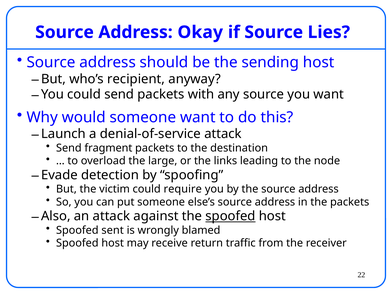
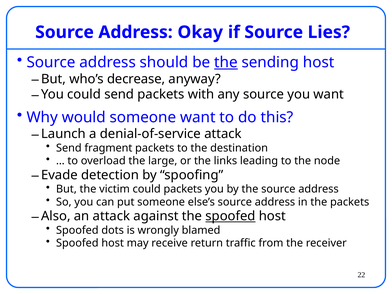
the at (226, 62) underline: none -> present
recipient: recipient -> decrease
could require: require -> packets
sent: sent -> dots
